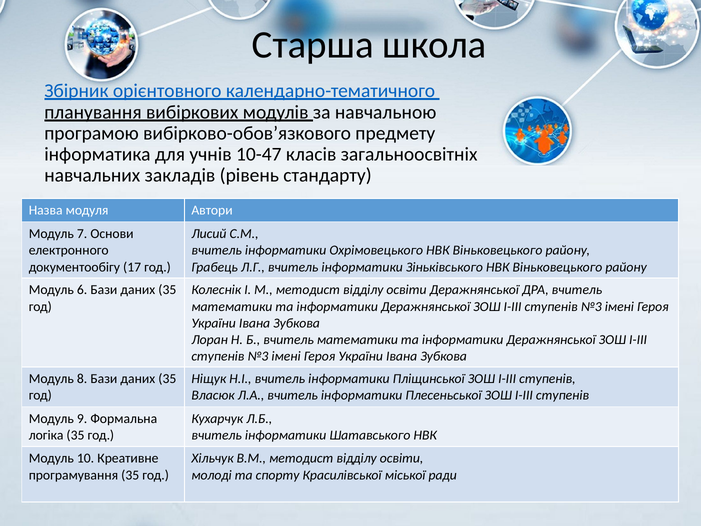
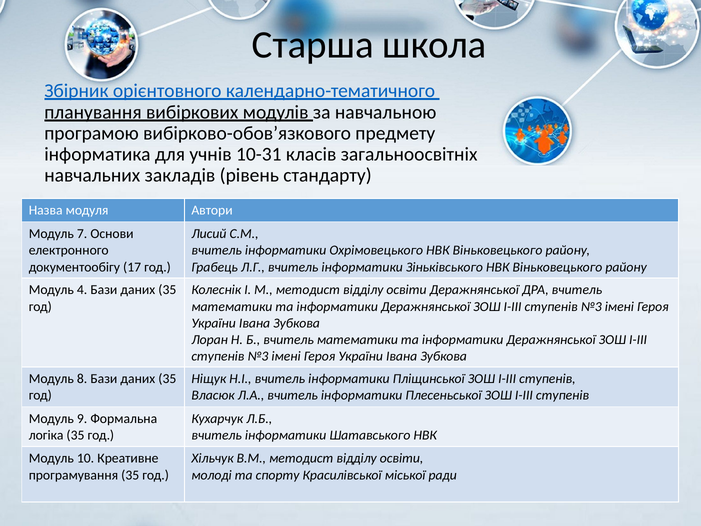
10-47: 10-47 -> 10-31
6: 6 -> 4
